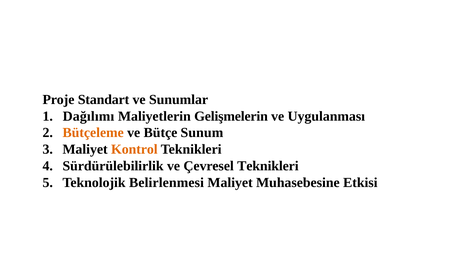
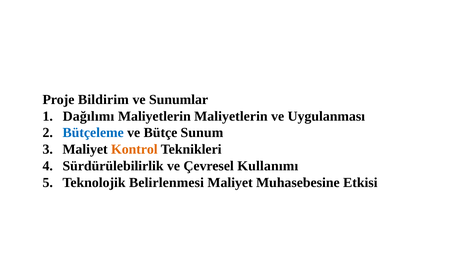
Standart: Standart -> Bildirim
Maliyetlerin Gelişmelerin: Gelişmelerin -> Maliyetlerin
Bütçeleme colour: orange -> blue
Çevresel Teknikleri: Teknikleri -> Kullanımı
